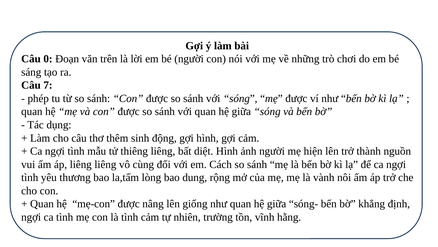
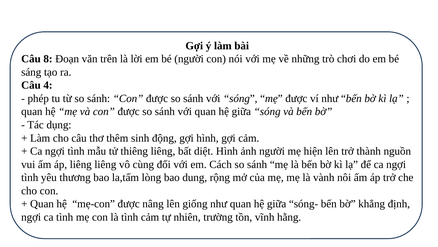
0: 0 -> 8
7: 7 -> 4
